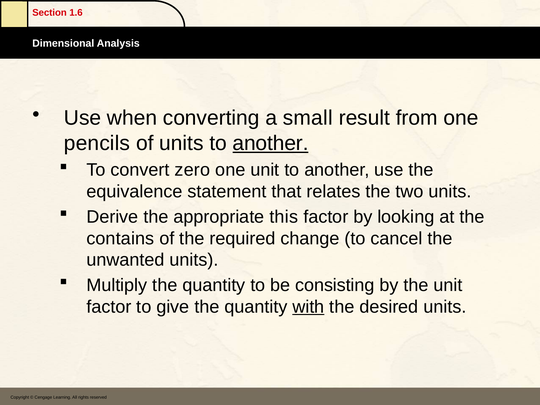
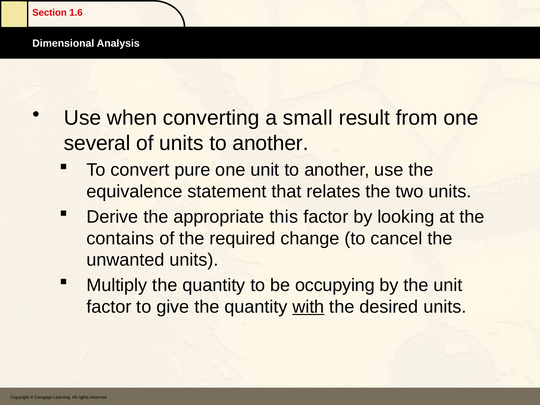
pencils: pencils -> several
another at (271, 143) underline: present -> none
zero: zero -> pure
consisting: consisting -> occupying
